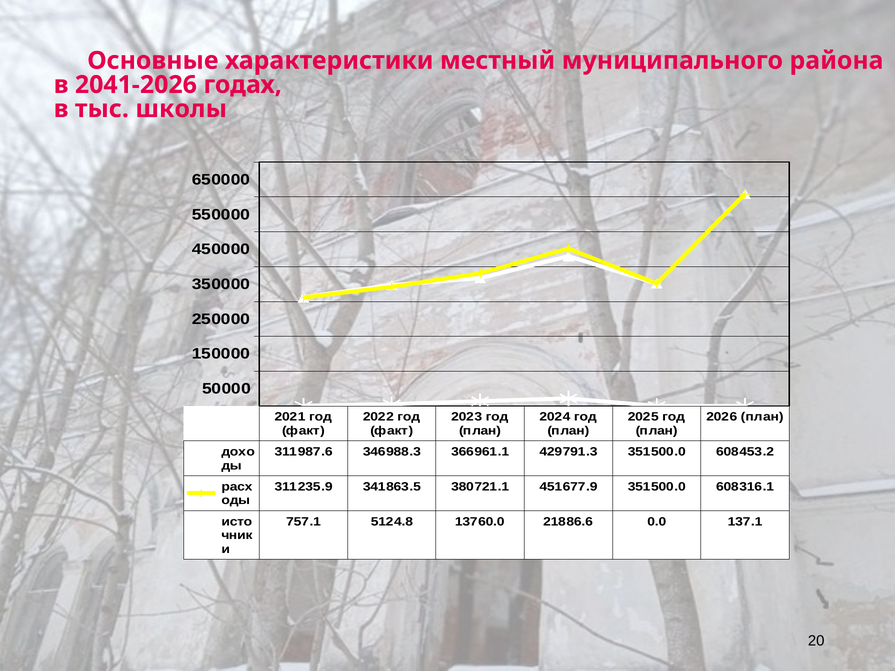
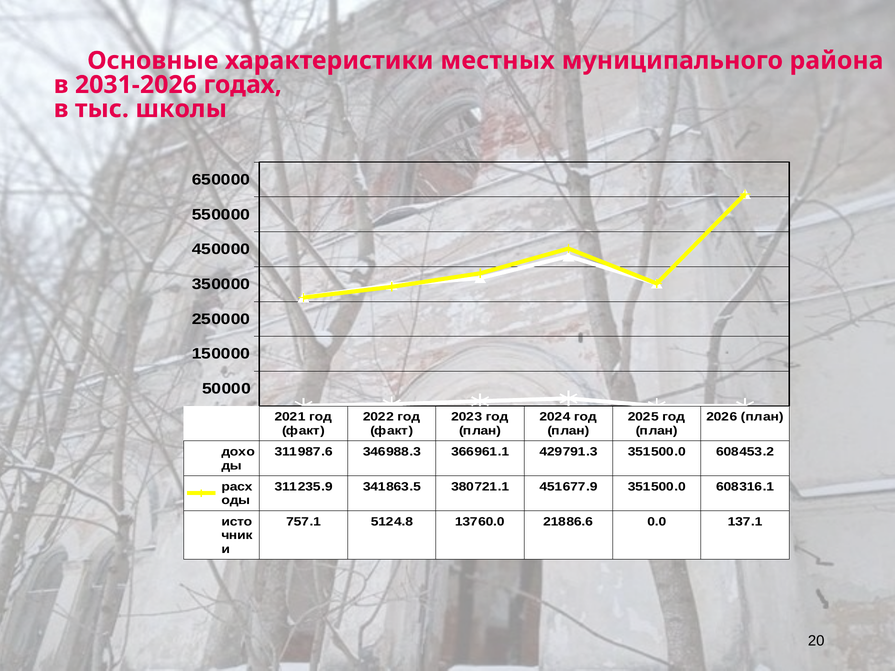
местный: местный -> местных
2041-2026: 2041-2026 -> 2031-2026
